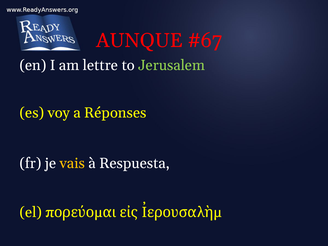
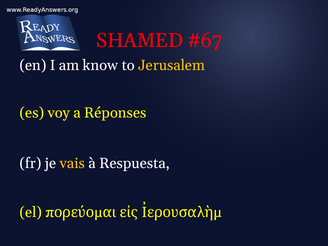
AUNQUE: AUNQUE -> SHAMED
lettre: lettre -> know
Jerusalem colour: light green -> yellow
